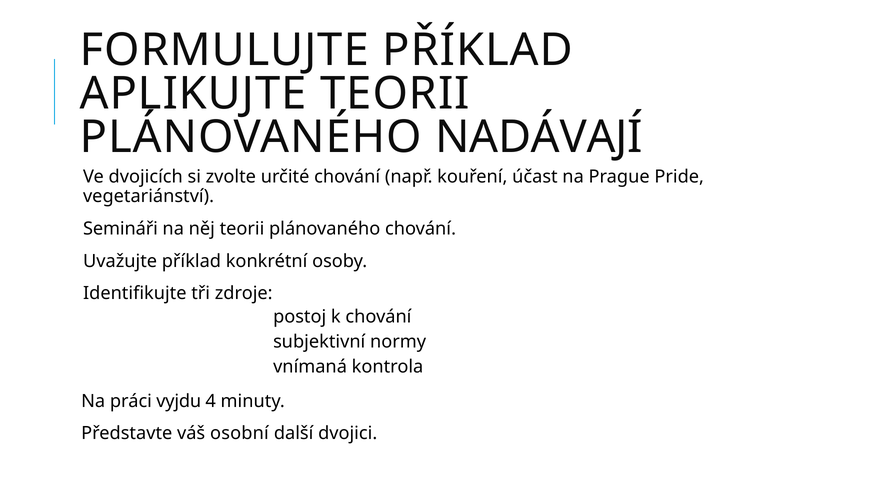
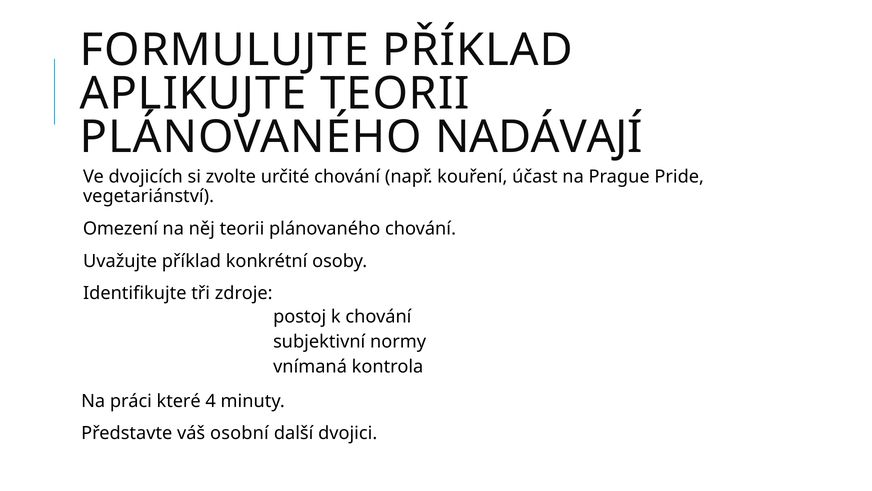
Semináři: Semináři -> Omezení
vyjdu: vyjdu -> které
